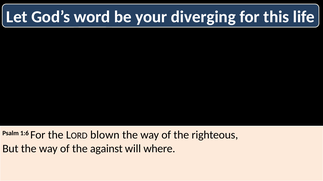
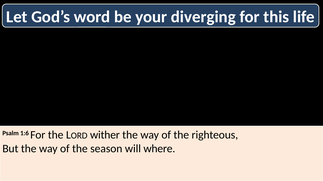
blown: blown -> wither
against: against -> season
